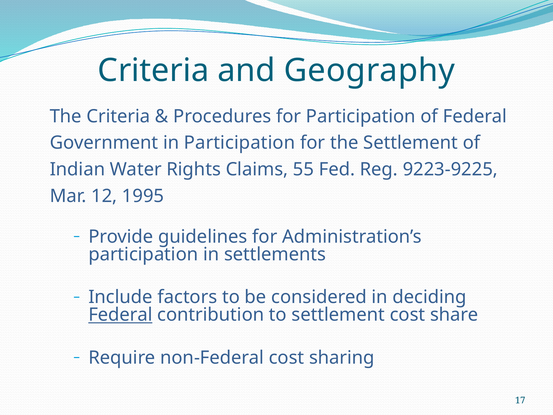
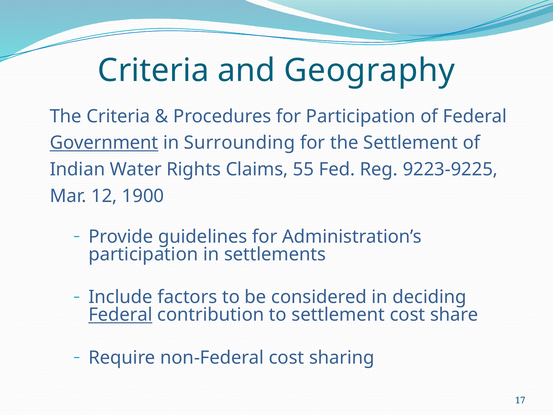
Government underline: none -> present
in Participation: Participation -> Surrounding
1995: 1995 -> 1900
